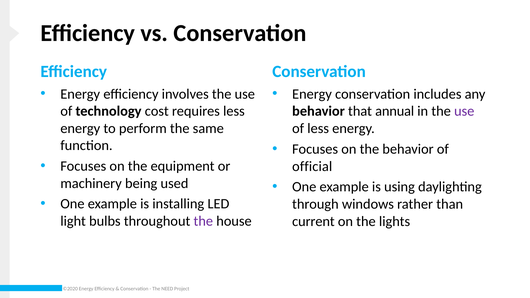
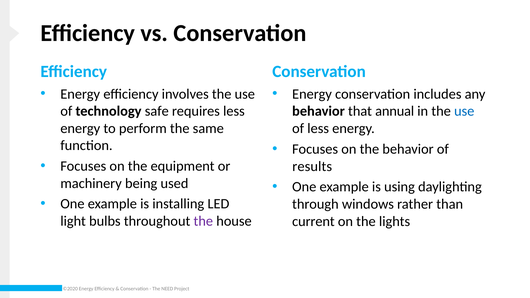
cost: cost -> safe
use at (464, 111) colour: purple -> blue
official: official -> results
